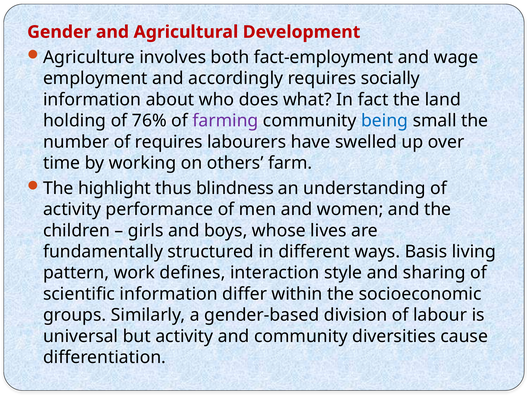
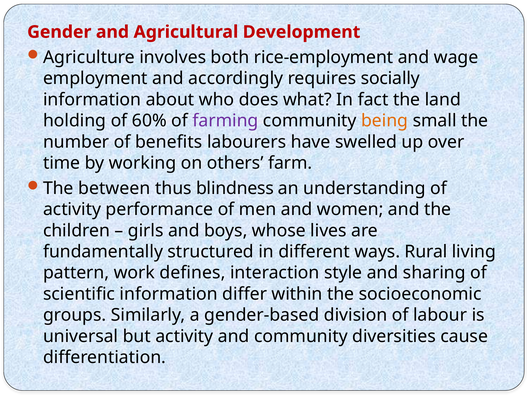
fact-employment: fact-employment -> rice-employment
76%: 76% -> 60%
being colour: blue -> orange
of requires: requires -> benefits
highlight: highlight -> between
Basis: Basis -> Rural
